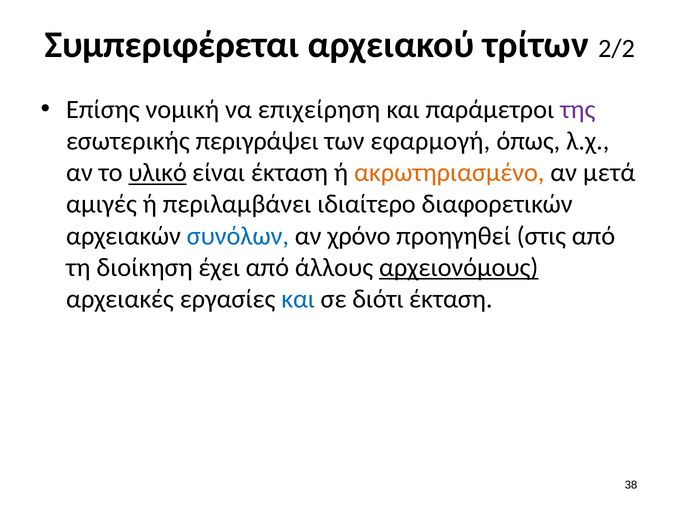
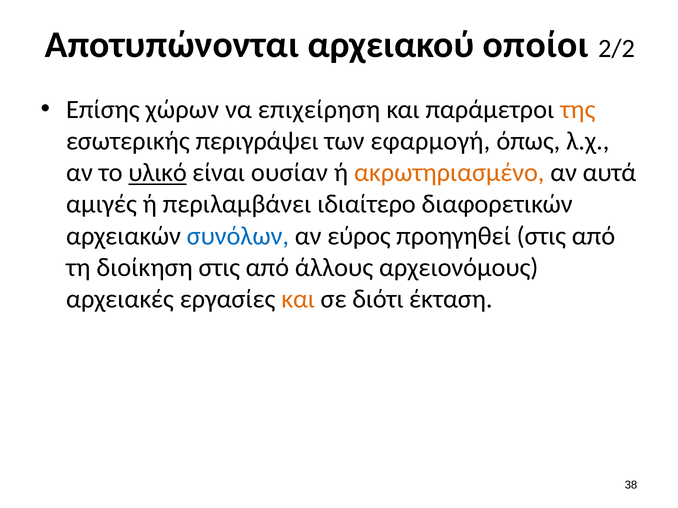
Συμπεριφέρεται: Συμπεριφέρεται -> Αποτυπώνονται
τρίτων: τρίτων -> οποίοι
νομική: νομική -> χώρων
της colour: purple -> orange
είναι έκταση: έκταση -> ουσίαν
μετά: μετά -> αυτά
χρόνο: χρόνο -> εύρος
διοίκηση έχει: έχει -> στις
αρχειονόμους underline: present -> none
και at (298, 299) colour: blue -> orange
